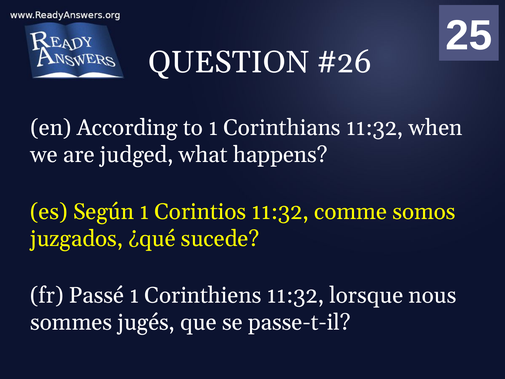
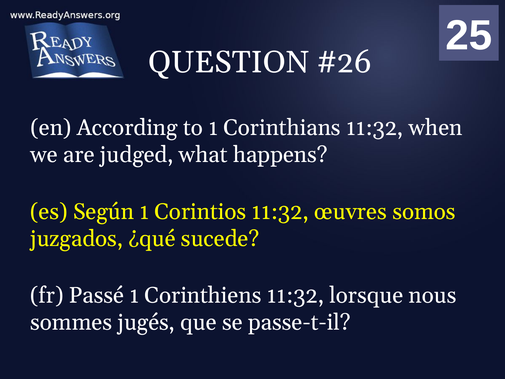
comme: comme -> œuvres
